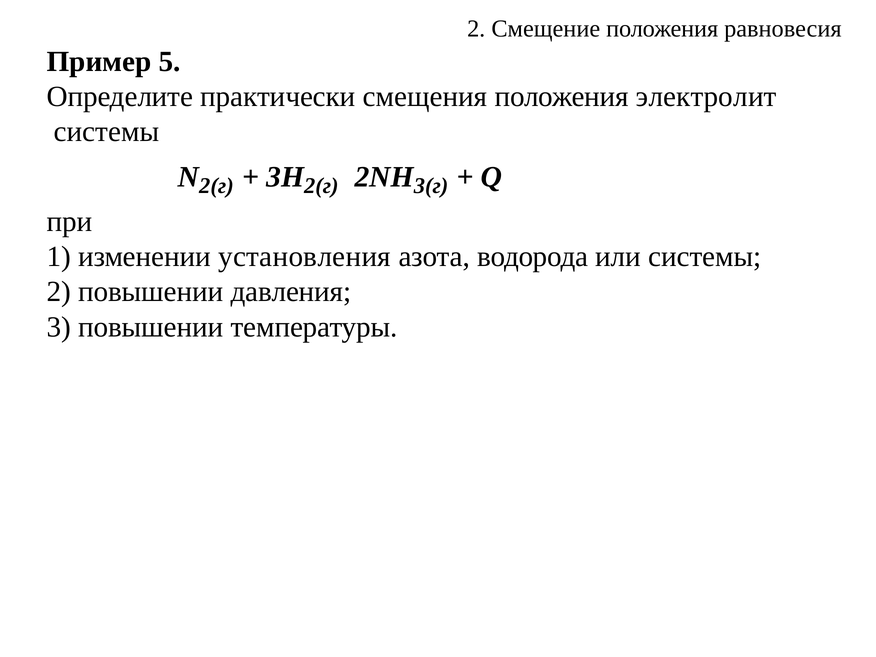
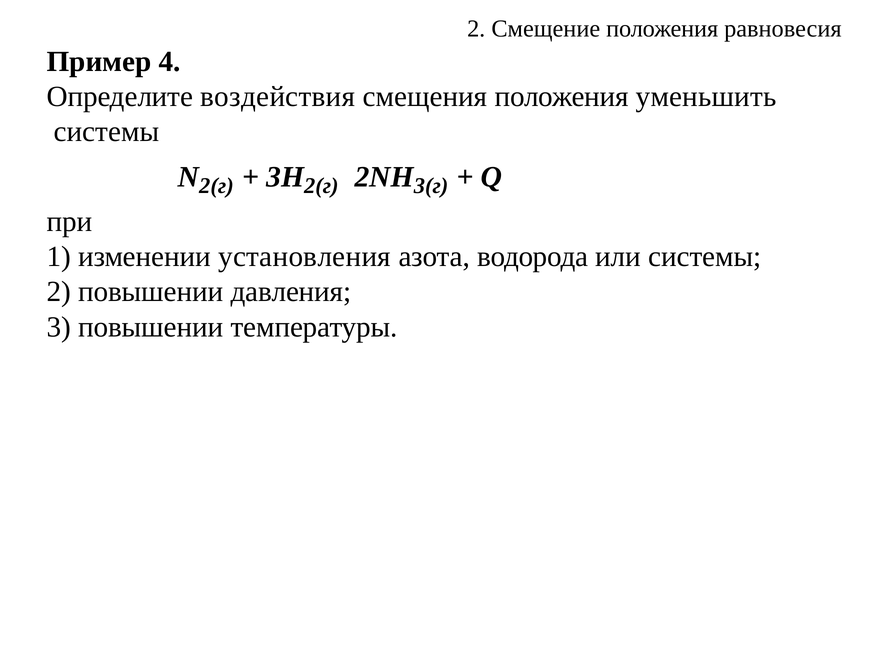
5: 5 -> 4
практически: практически -> воздействия
электролит: электролит -> уменьшить
